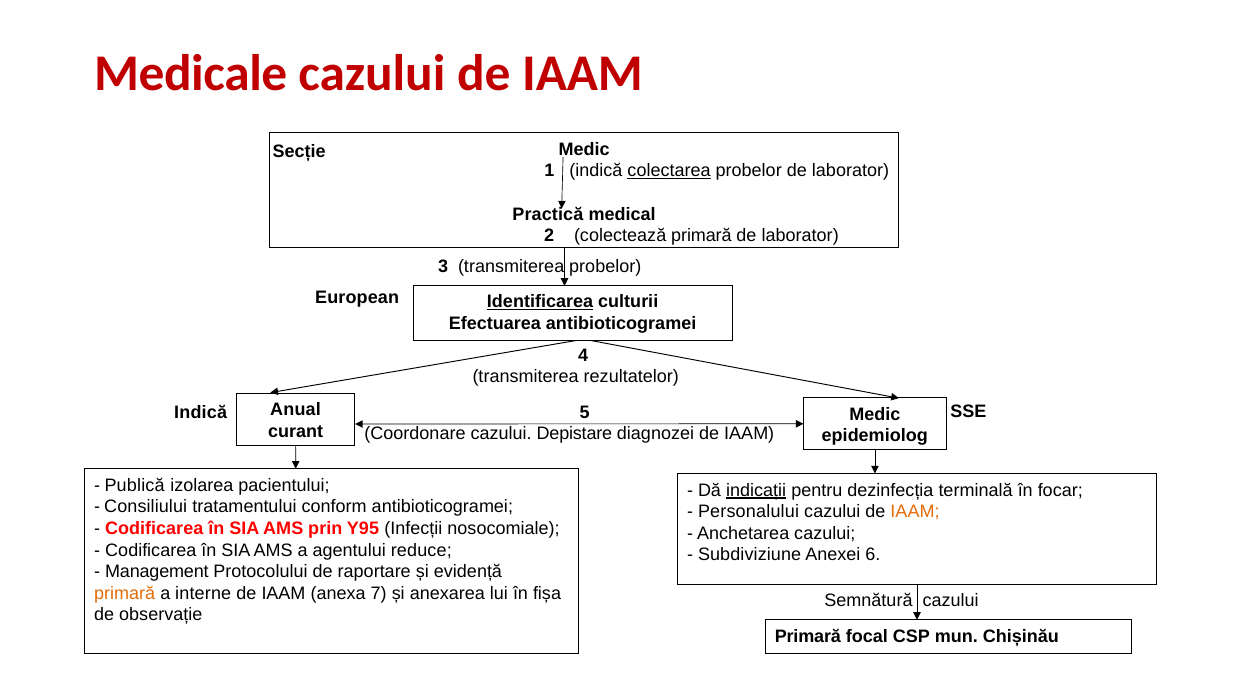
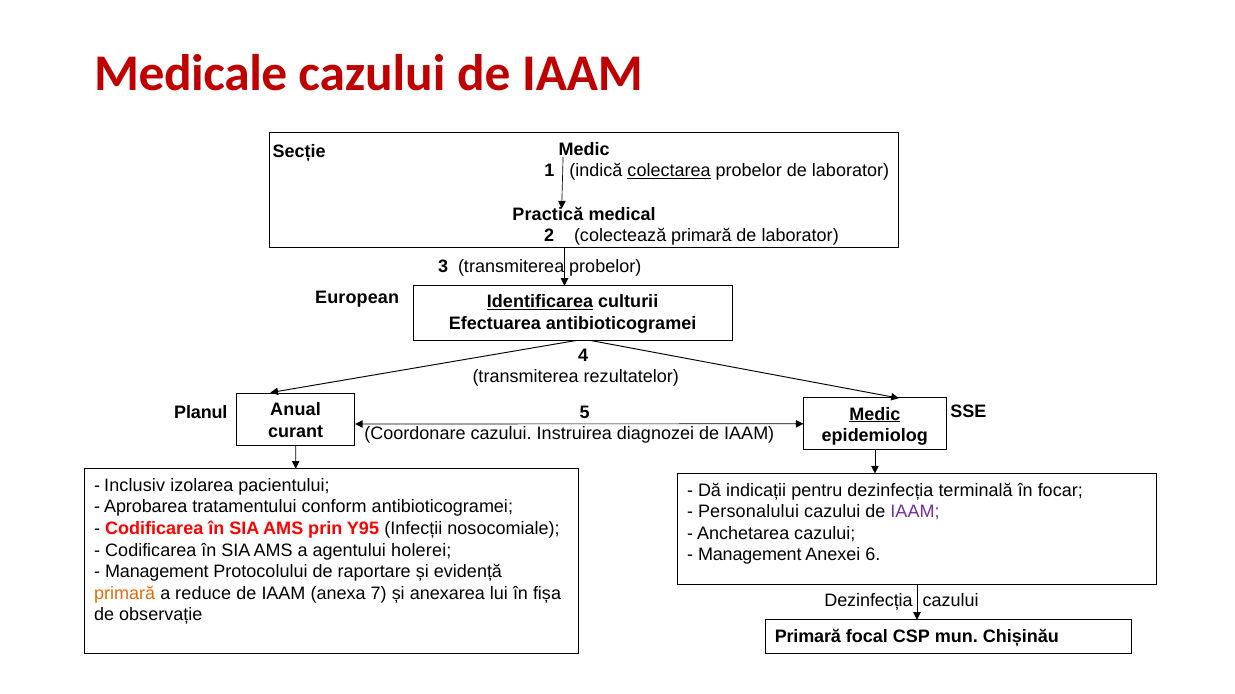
Indică at (201, 413): Indică -> Planul
Medic at (875, 415) underline: none -> present
Depistare: Depistare -> Instruirea
Publică: Publică -> Inclusiv
indicații underline: present -> none
Consiliului: Consiliului -> Aprobarea
IAAM at (915, 512) colour: orange -> purple
reduce: reduce -> holerei
Subdiviziune at (750, 556): Subdiviziune -> Management
interne: interne -> reduce
Semnătură at (868, 601): Semnătură -> Dezinfecția
